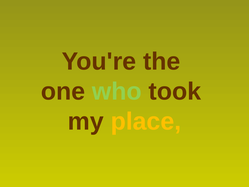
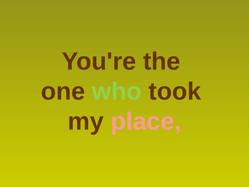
place colour: yellow -> pink
